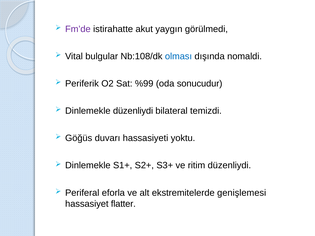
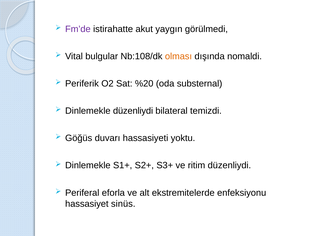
olması colour: blue -> orange
%99: %99 -> %20
sonucudur: sonucudur -> substernal
genişlemesi: genişlemesi -> enfeksiyonu
flatter: flatter -> sinüs
